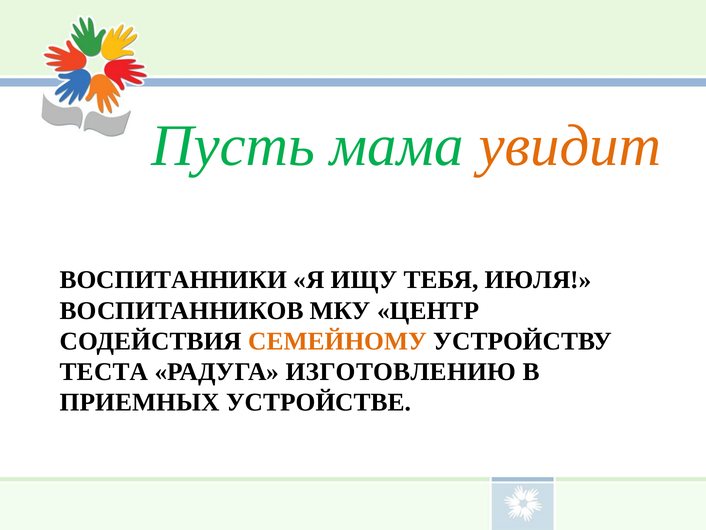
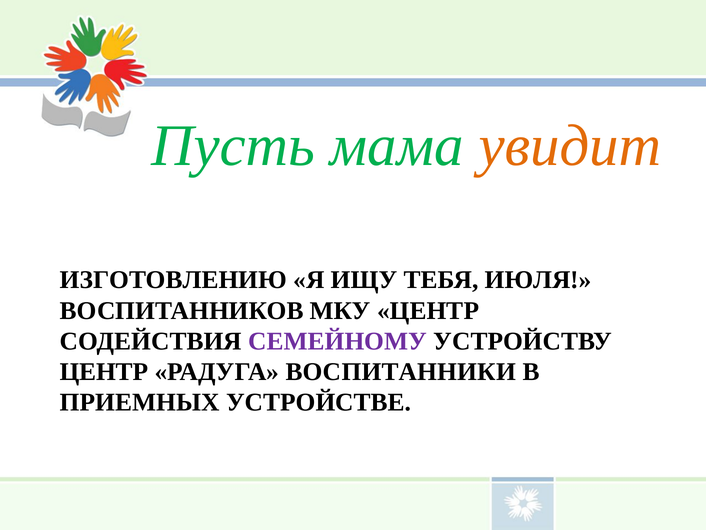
ВОСПИТАННИКИ: ВОСПИТАННИКИ -> ИЗГОТОВЛЕНИЮ
СЕМЕЙНОМУ colour: orange -> purple
ТЕСТА at (104, 372): ТЕСТА -> ЦЕНТР
ИЗГОТОВЛЕНИЮ: ИЗГОТОВЛЕНИЮ -> ВОСПИТАННИКИ
